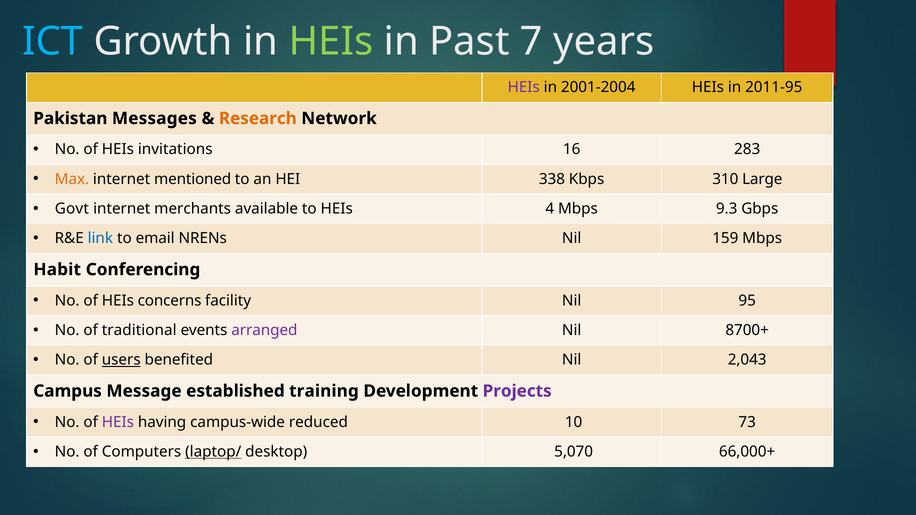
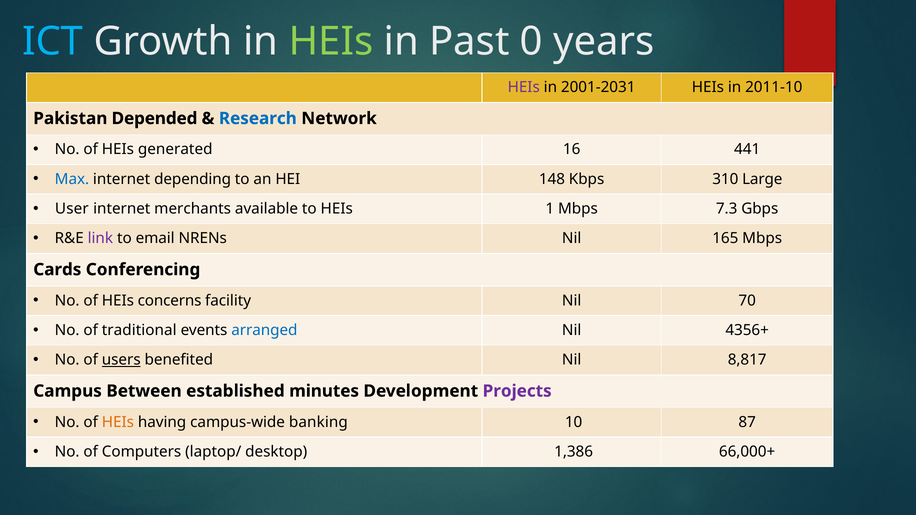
7: 7 -> 0
2001-2004: 2001-2004 -> 2001-2031
2011-95: 2011-95 -> 2011-10
Messages: Messages -> Depended
Research colour: orange -> blue
invitations: invitations -> generated
283: 283 -> 441
Max colour: orange -> blue
mentioned: mentioned -> depending
338: 338 -> 148
Govt: Govt -> User
4: 4 -> 1
9.3: 9.3 -> 7.3
link colour: blue -> purple
159: 159 -> 165
Habit: Habit -> Cards
95: 95 -> 70
arranged colour: purple -> blue
8700+: 8700+ -> 4356+
2,043: 2,043 -> 8,817
Message: Message -> Between
training: training -> minutes
HEIs at (118, 422) colour: purple -> orange
reduced: reduced -> banking
73: 73 -> 87
laptop/ underline: present -> none
5,070: 5,070 -> 1,386
